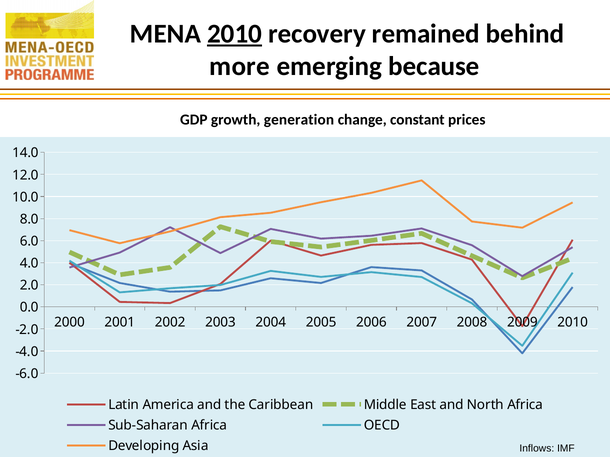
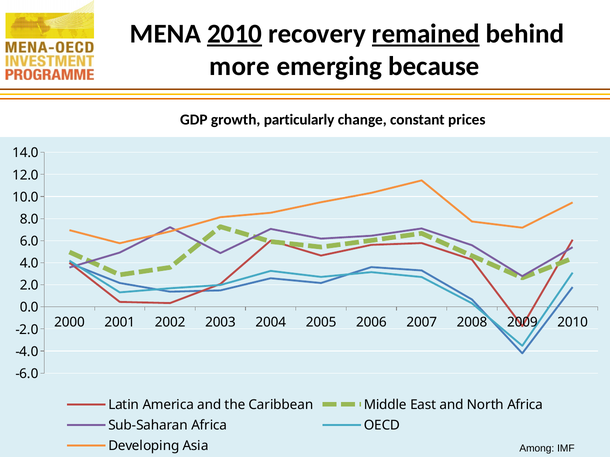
remained underline: none -> present
generation: generation -> particularly
Inflows: Inflows -> Among
